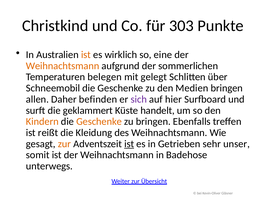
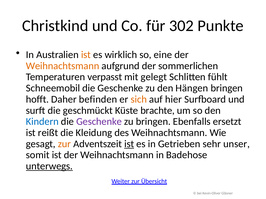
303: 303 -> 302
belegen: belegen -> verpasst
über: über -> fühlt
Medien: Medien -> Hängen
allen: allen -> hofft
sich colour: purple -> orange
geklammert: geklammert -> geschmückt
handelt: handelt -> brachte
Kindern colour: orange -> blue
Geschenke at (99, 122) colour: orange -> purple
treffen: treffen -> ersetzt
unterwegs underline: none -> present
